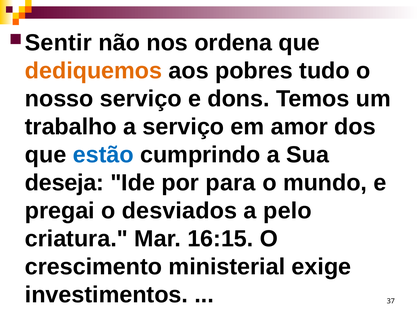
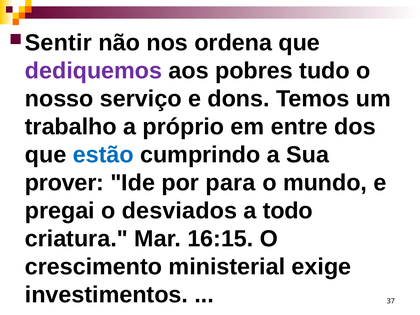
dediquemos colour: orange -> purple
a serviço: serviço -> próprio
amor: amor -> entre
deseja: deseja -> prover
pelo: pelo -> todo
